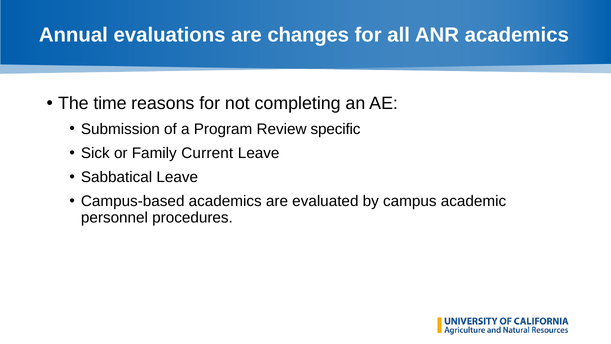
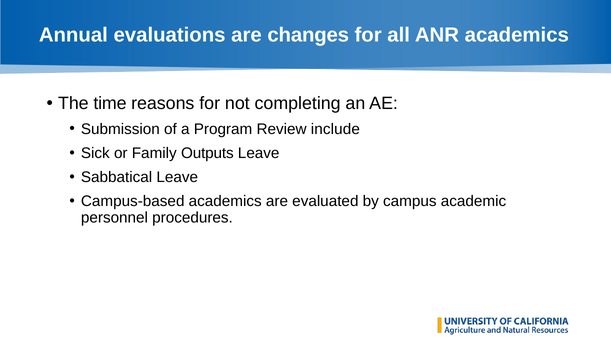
specific: specific -> include
Current: Current -> Outputs
